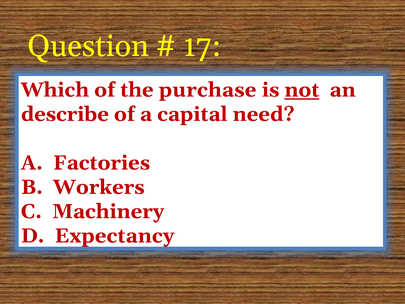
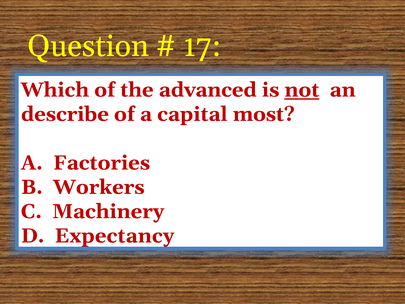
purchase: purchase -> advanced
need: need -> most
